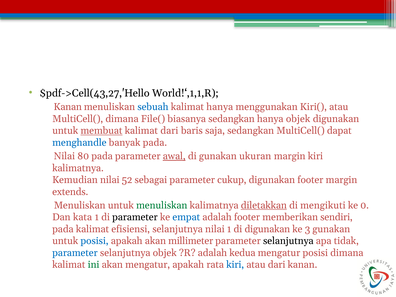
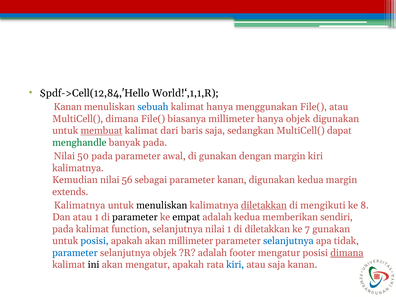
$pdf->Cell(43,27,'Hello: $pdf->Cell(43,27,'Hello -> $pdf->Cell(12,84,'Hello
menggunakan Kiri(: Kiri( -> File(
biasanya sedangkan: sedangkan -> millimeter
menghandle colour: blue -> green
80: 80 -> 50
awal underline: present -> none
ukuran: ukuran -> dengan
52: 52 -> 56
parameter cukup: cukup -> kanan
digunakan footer: footer -> kedua
Menuliskan at (80, 205): Menuliskan -> Kalimatnya
menuliskan at (162, 205) colour: green -> black
0: 0 -> 8
Dan kata: kata -> atau
empat colour: blue -> black
adalah footer: footer -> kedua
efisiensi: efisiensi -> function
di digunakan: digunakan -> diletakkan
3: 3 -> 7
selanjutnya at (288, 241) colour: black -> blue
kedua: kedua -> footer
dimana at (347, 253) underline: none -> present
ini colour: green -> black
atau dari: dari -> saja
